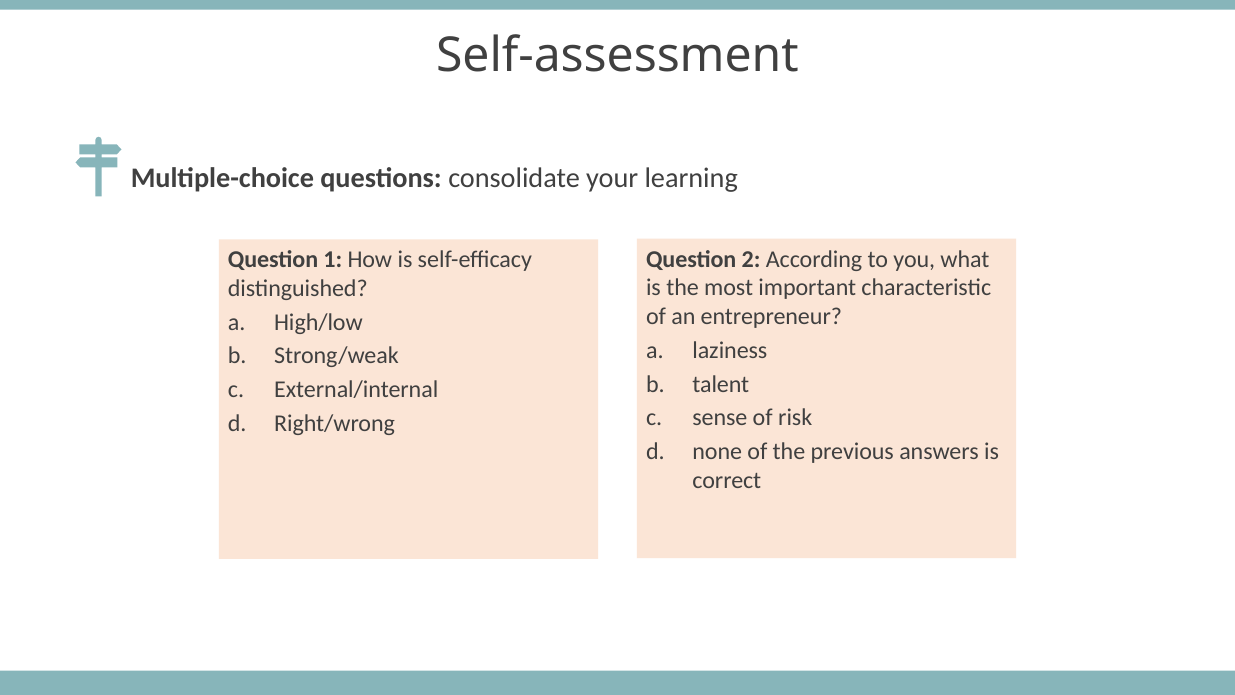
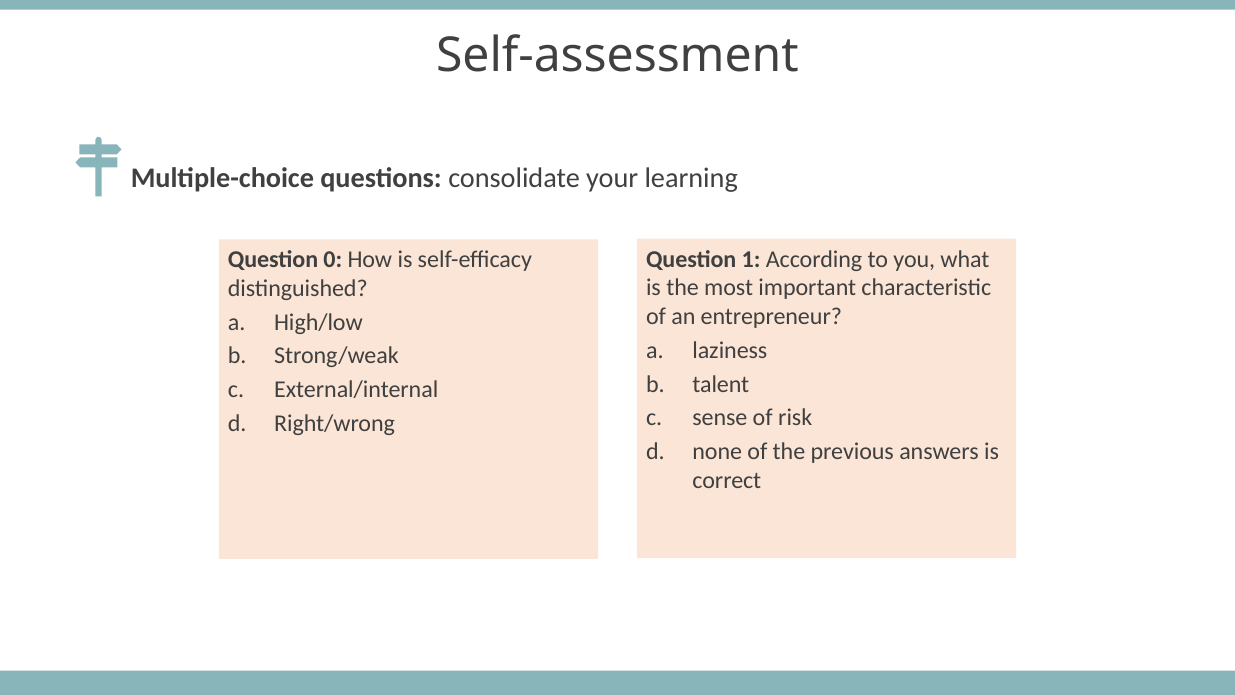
2: 2 -> 1
1: 1 -> 0
